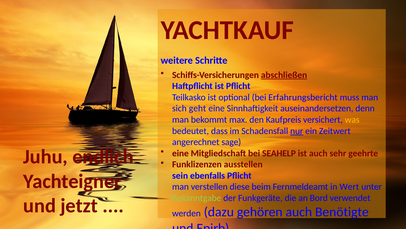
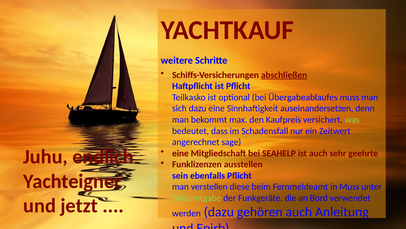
Erfahrungsbericht: Erfahrungsbericht -> Übergabeablaufes
sich geht: geht -> dazu
was colour: yellow -> light green
nur underline: present -> none
in Wert: Wert -> Muss
Benötigte: Benötigte -> Anleitung
